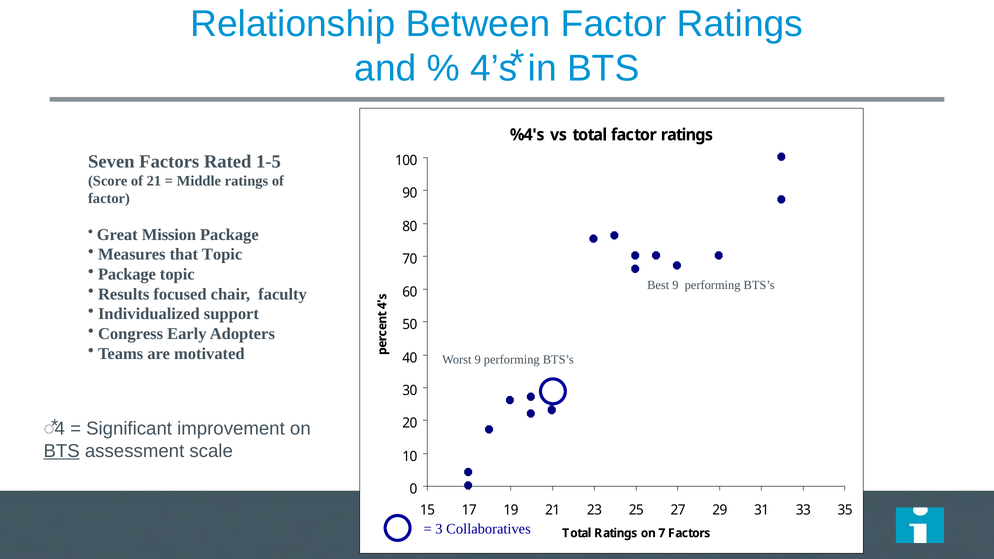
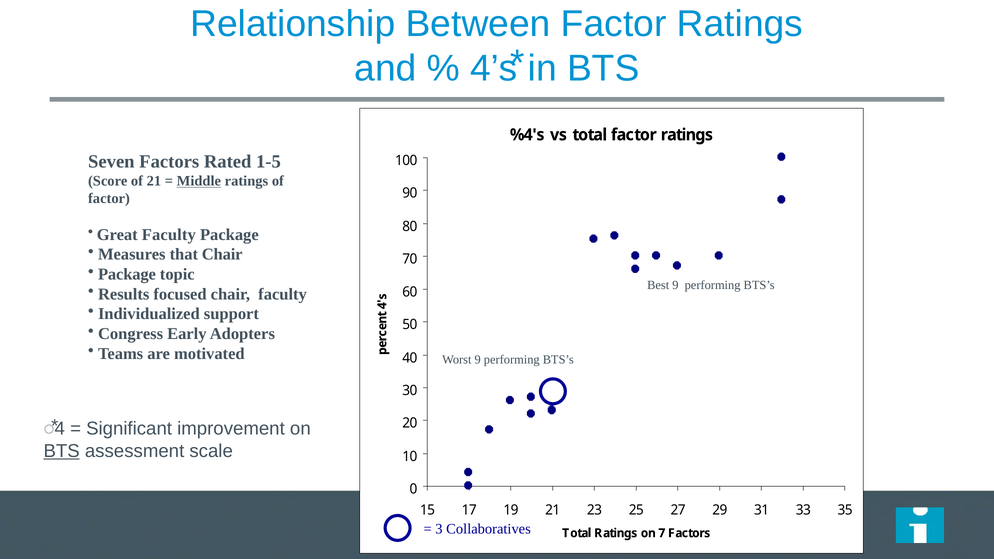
Middle underline: none -> present
Great Mission: Mission -> Faculty
that Topic: Topic -> Chair
